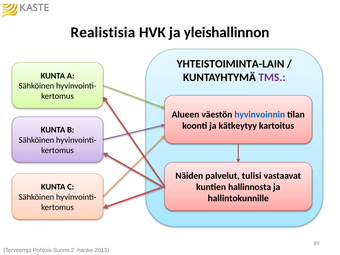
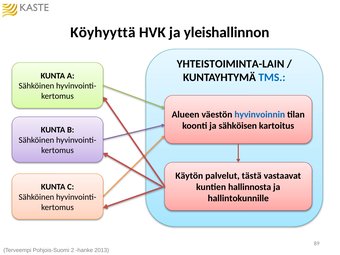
Realistisia: Realistisia -> Köyhyyttä
TMS colour: purple -> blue
kätkeytyy: kätkeytyy -> sähköisen
Näiden: Näiden -> Käytön
tulisi: tulisi -> tästä
